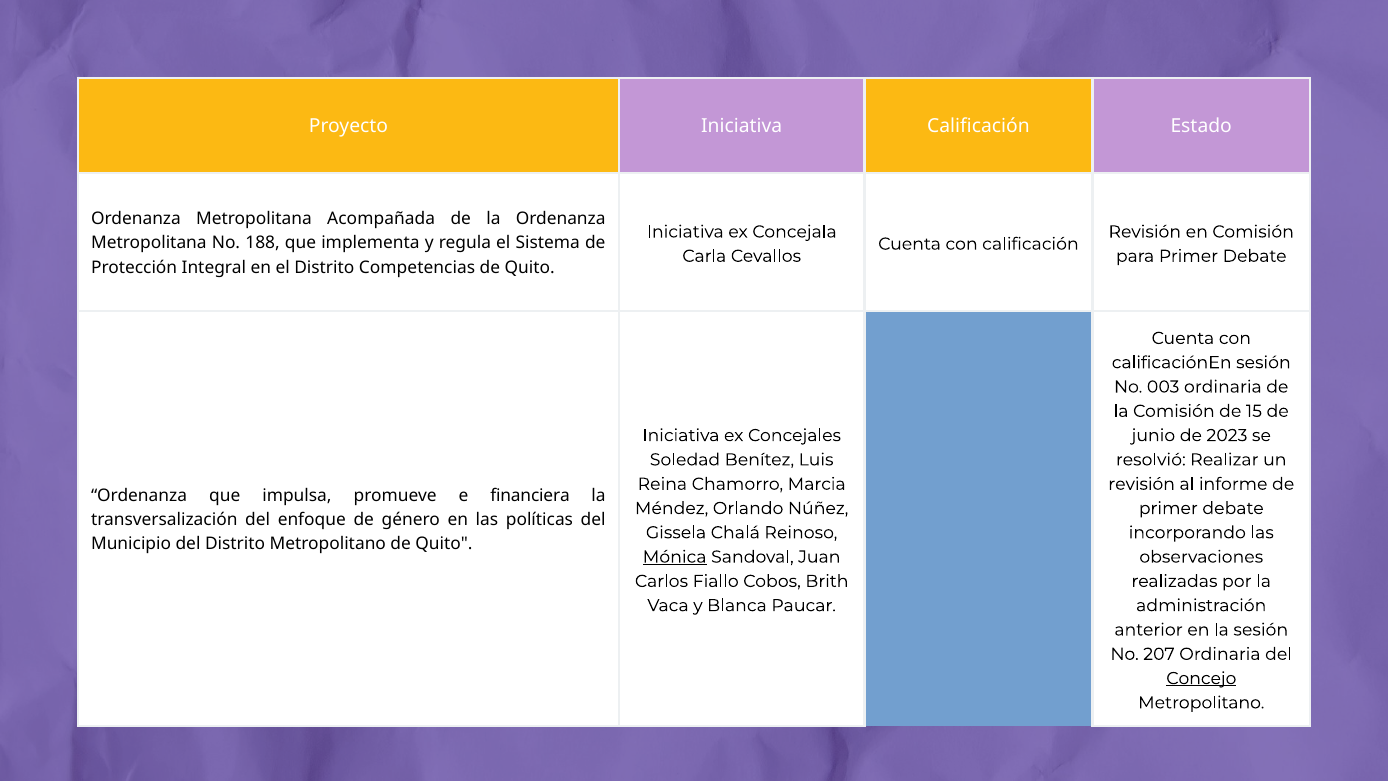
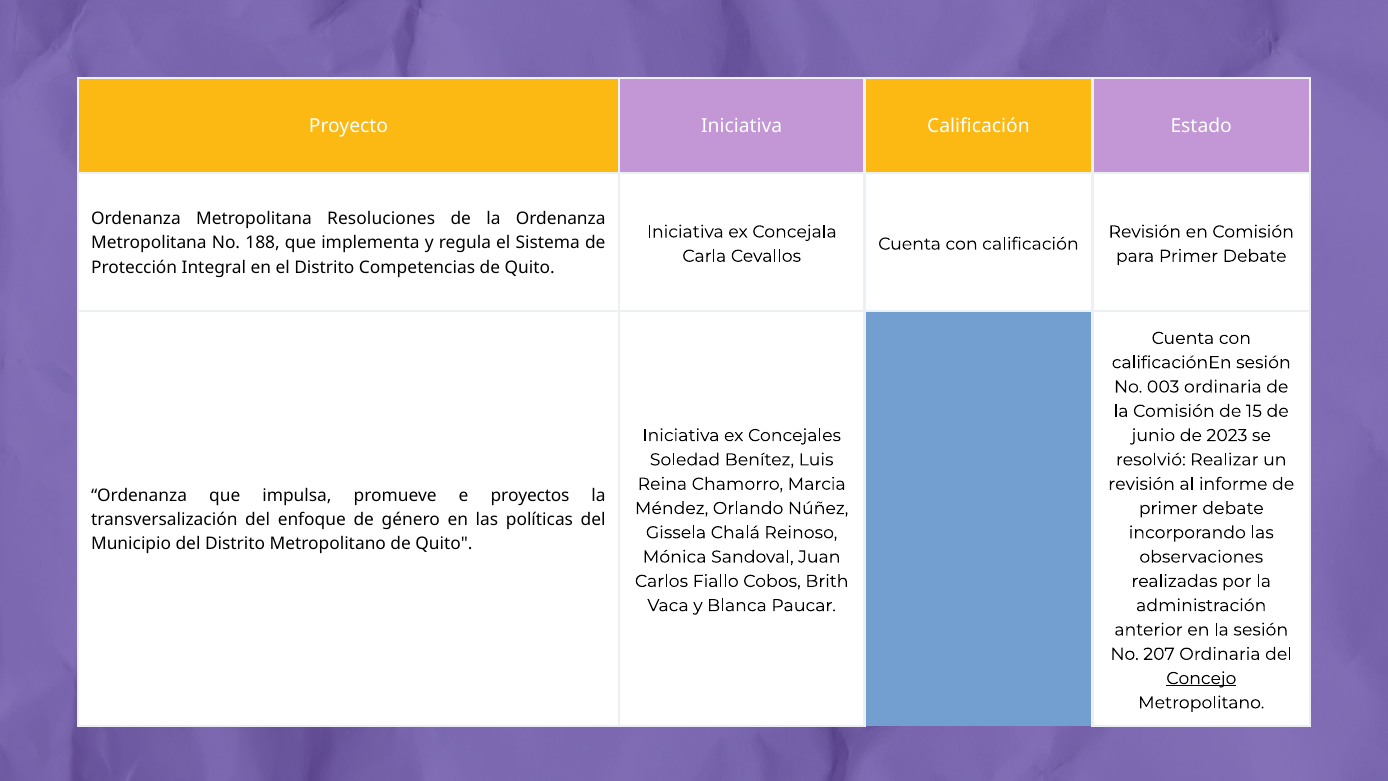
Acompañada: Acompañada -> Resoluciones
financiera: financiera -> proyectos
Mónica underline: present -> none
